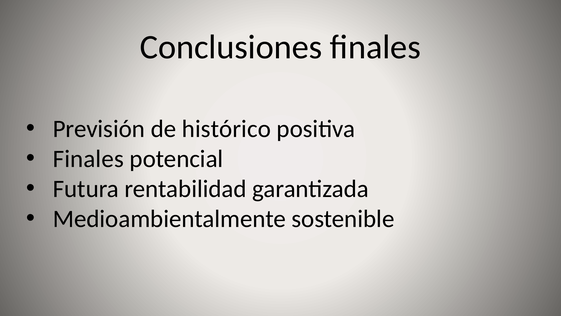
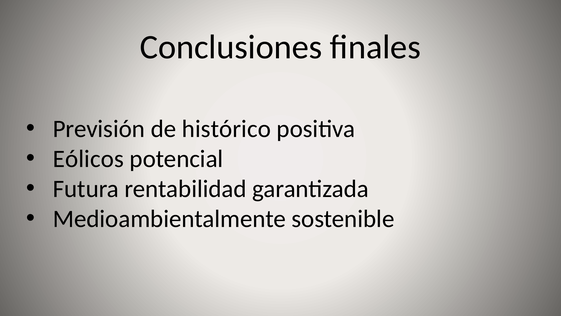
Finales at (88, 159): Finales -> Eólicos
